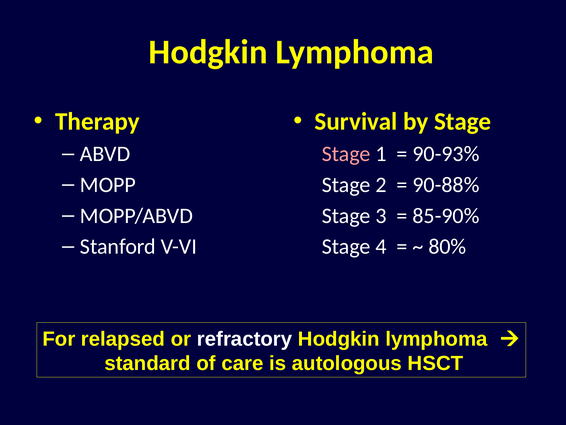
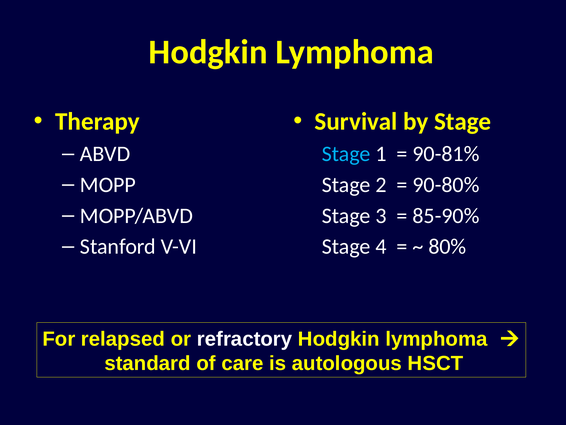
Stage at (346, 154) colour: pink -> light blue
90-93%: 90-93% -> 90-81%
90-88%: 90-88% -> 90-80%
